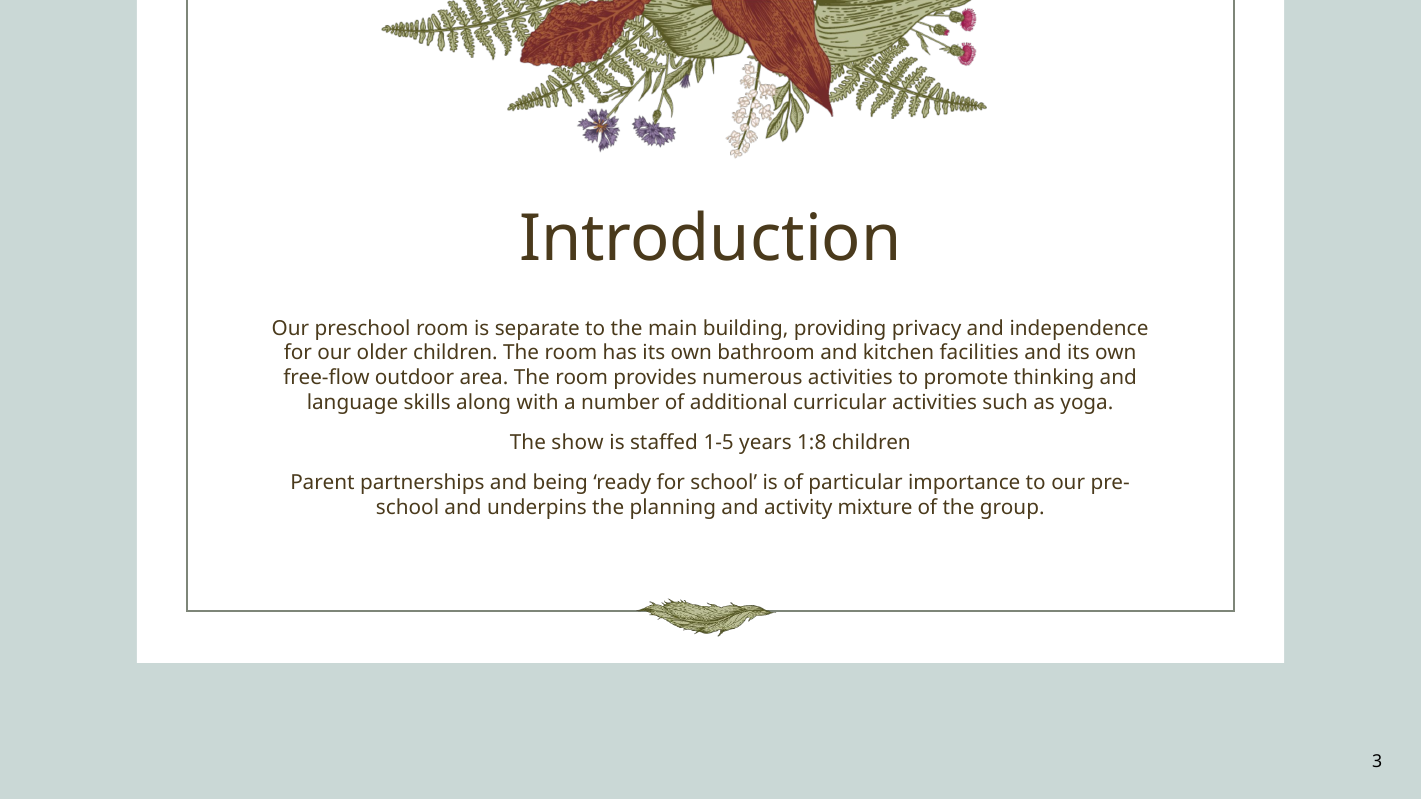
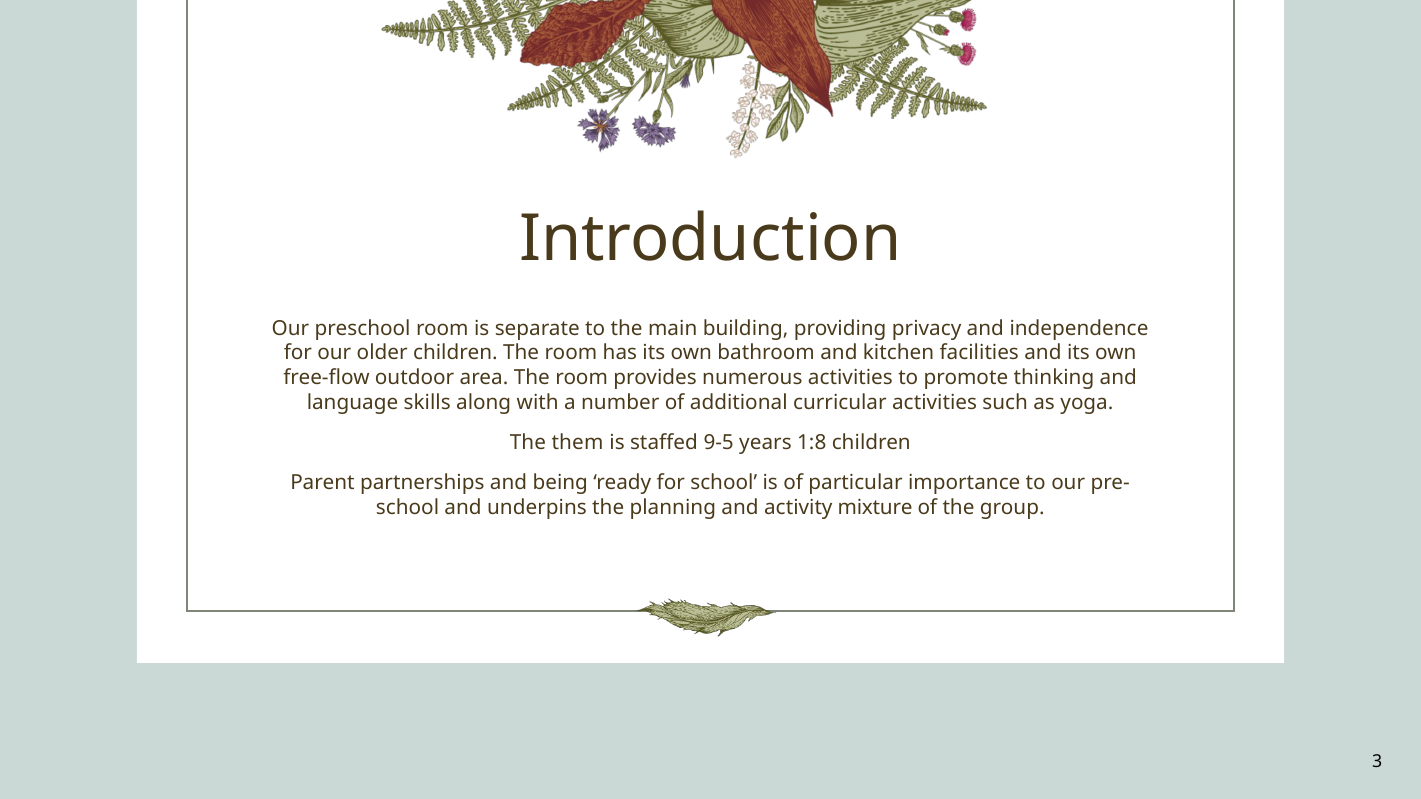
show: show -> them
1-5: 1-5 -> 9-5
